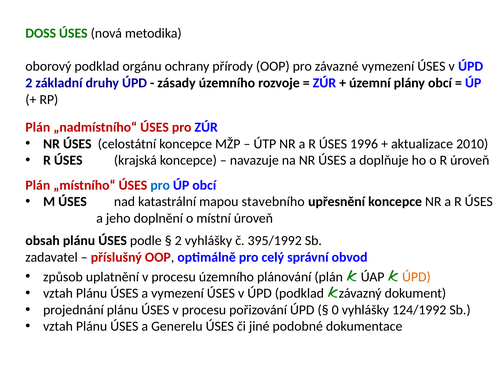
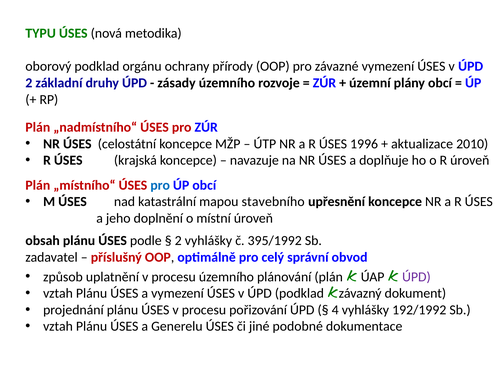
DOSS: DOSS -> TYPU
ÚPD at (416, 277) colour: orange -> purple
0: 0 -> 4
124/1992: 124/1992 -> 192/1992
